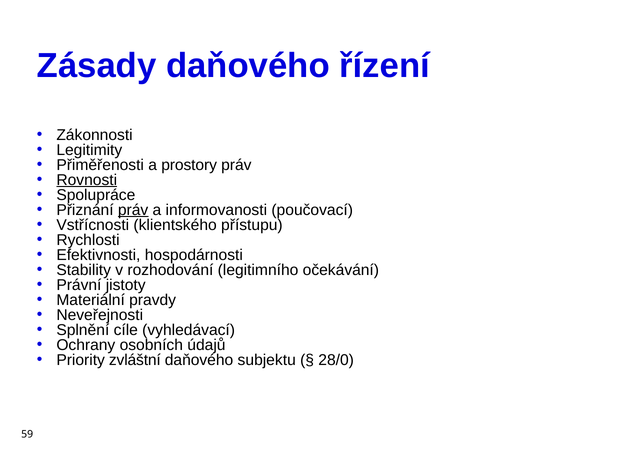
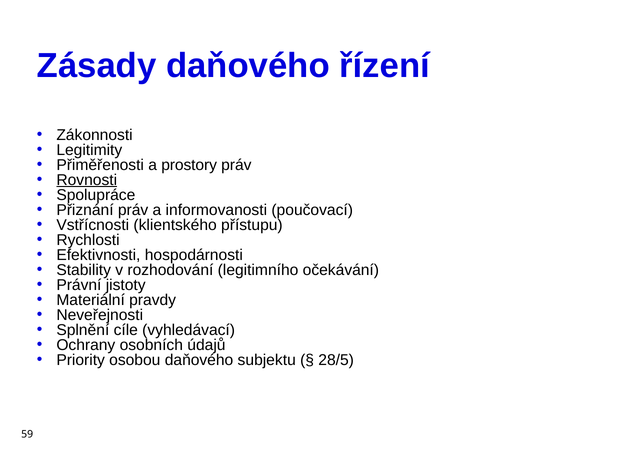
práv at (133, 210) underline: present -> none
zvláštní: zvláštní -> osobou
28/0: 28/0 -> 28/5
